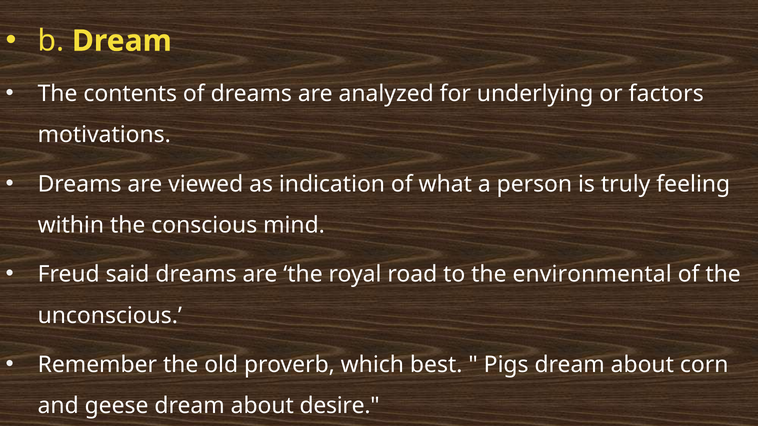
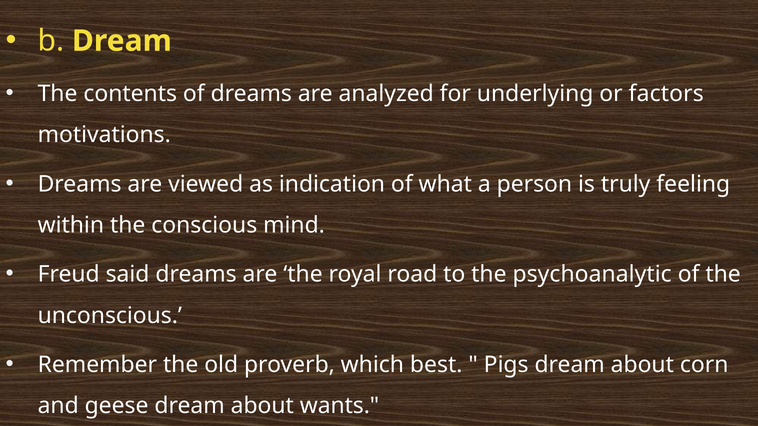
environmental: environmental -> psychoanalytic
desire: desire -> wants
